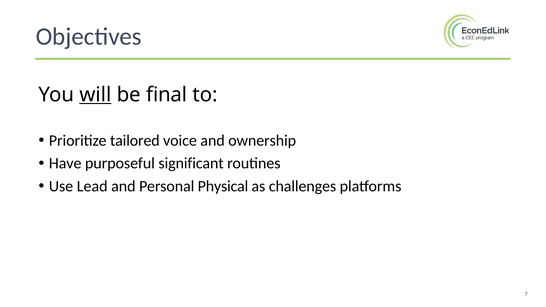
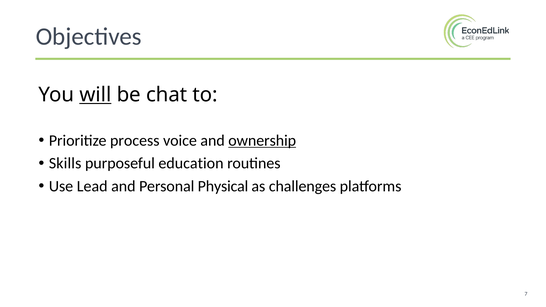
final: final -> chat
tailored: tailored -> process
ownership underline: none -> present
Have: Have -> Skills
significant: significant -> education
